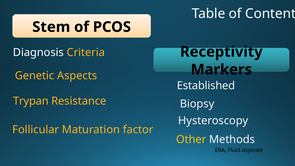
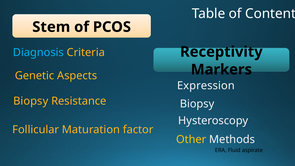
Diagnosis colour: white -> light blue
Established: Established -> Expression
Trypan at (31, 101): Trypan -> Biopsy
